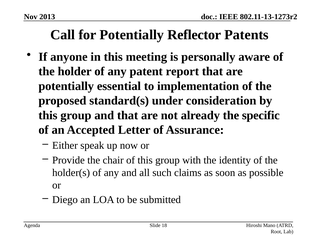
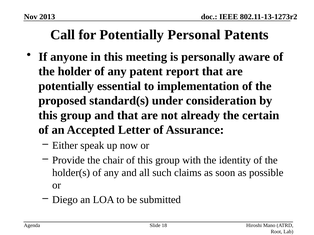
Reflector: Reflector -> Personal
specific: specific -> certain
